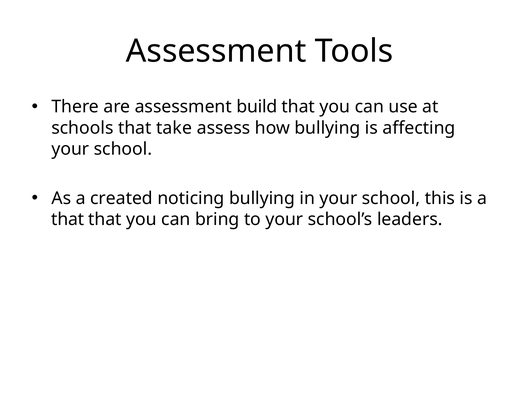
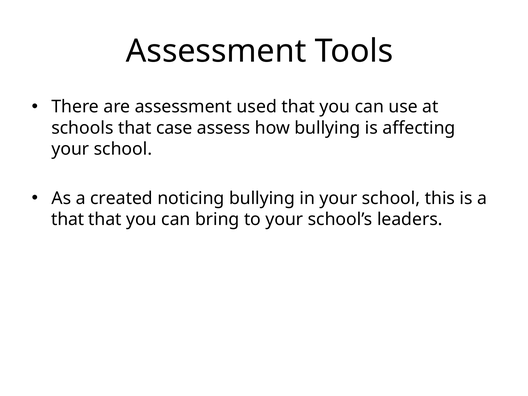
build: build -> used
take: take -> case
